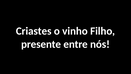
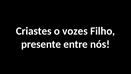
vinho: vinho -> vozes
